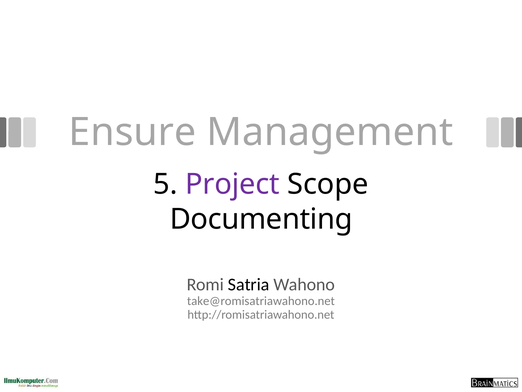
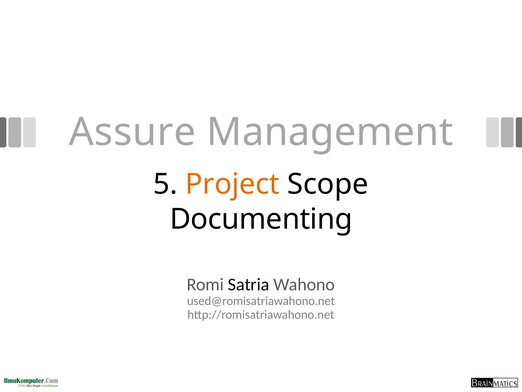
Ensure: Ensure -> Assure
Project colour: purple -> orange
take@romisatriawahono.net: take@romisatriawahono.net -> used@romisatriawahono.net
